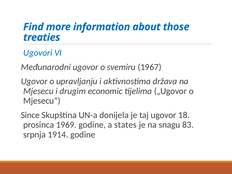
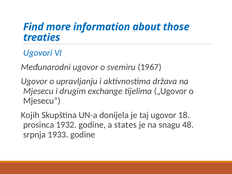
economic: economic -> exchange
Since: Since -> Kojih
1969: 1969 -> 1932
83: 83 -> 48
1914: 1914 -> 1933
